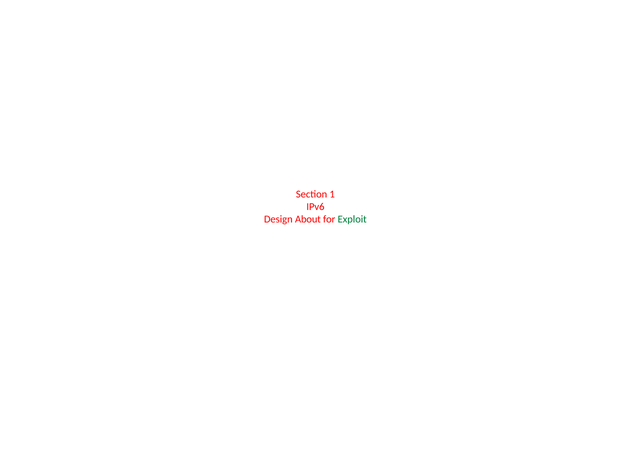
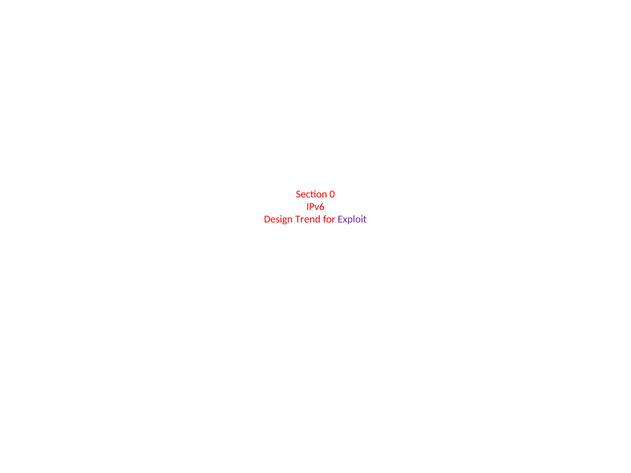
1: 1 -> 0
About: About -> Trend
Exploit colour: green -> purple
